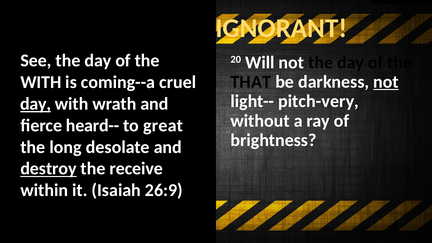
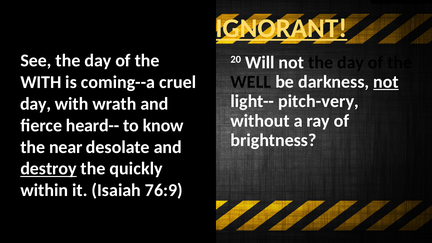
IGNORANT underline: none -> present
THAT: THAT -> WELL
day at (36, 104) underline: present -> none
great: great -> know
long: long -> near
receive: receive -> quickly
26:9: 26:9 -> 76:9
